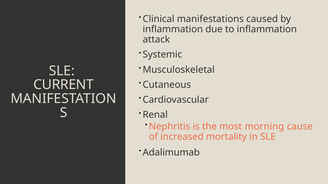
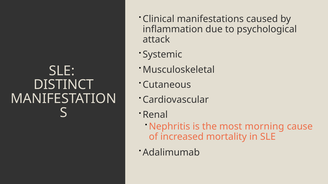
to inflammation: inflammation -> psychological
CURRENT: CURRENT -> DISTINCT
